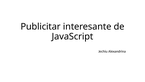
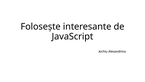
Publicitar: Publicitar -> Folosește
